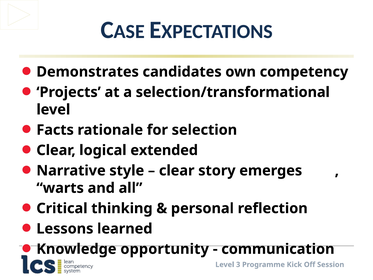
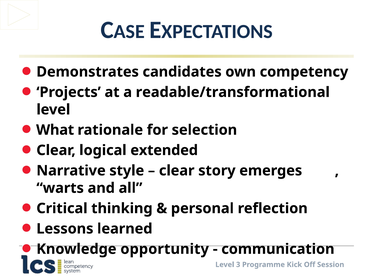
selection/transformational: selection/transformational -> readable/transformational
Facts: Facts -> What
